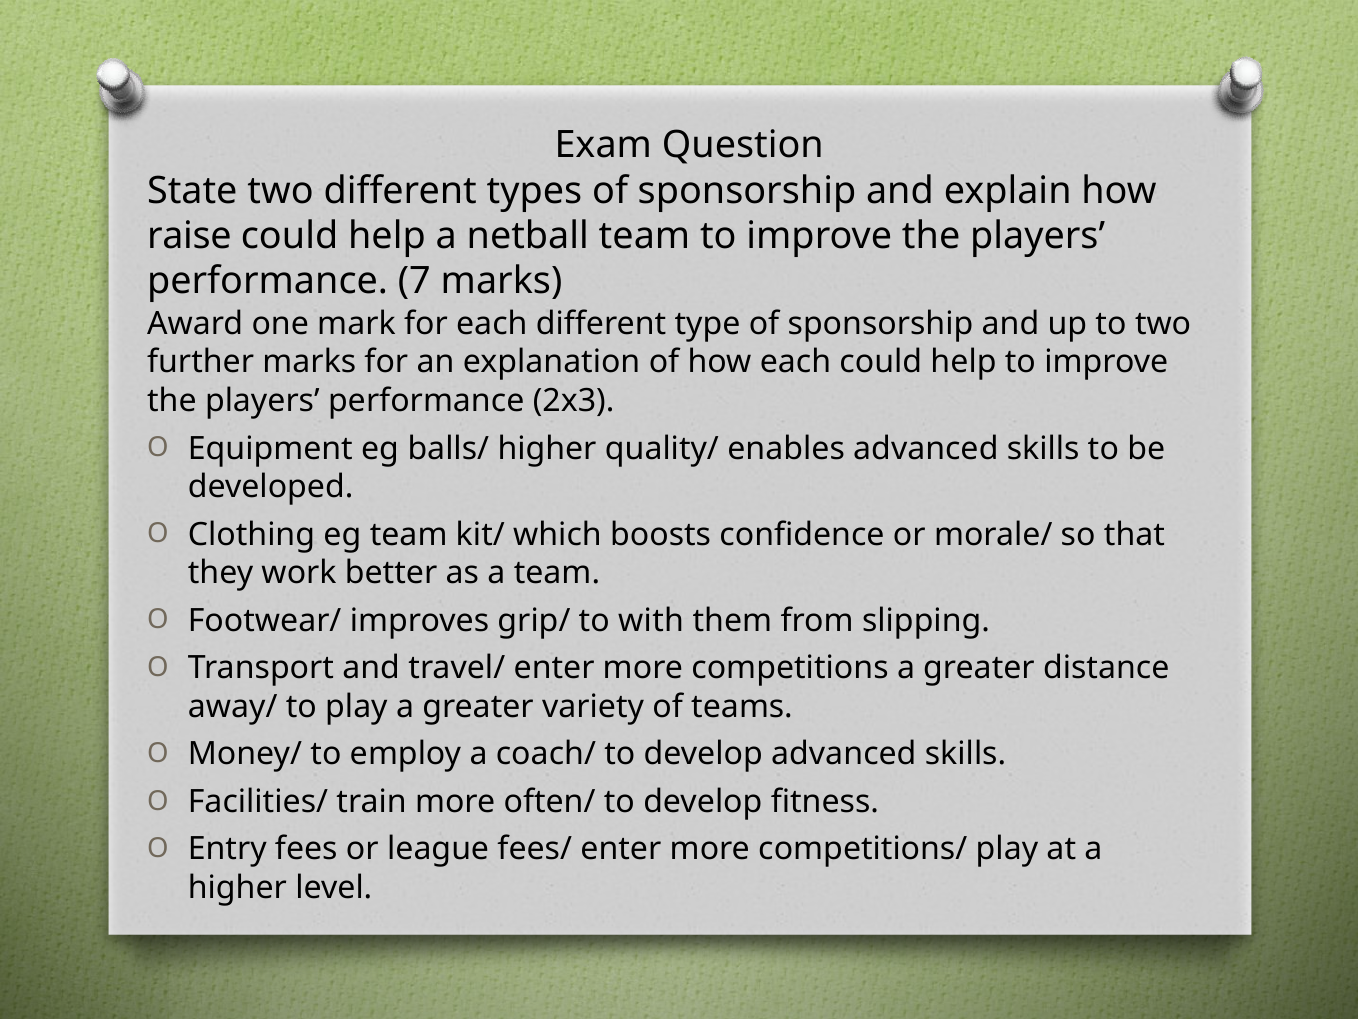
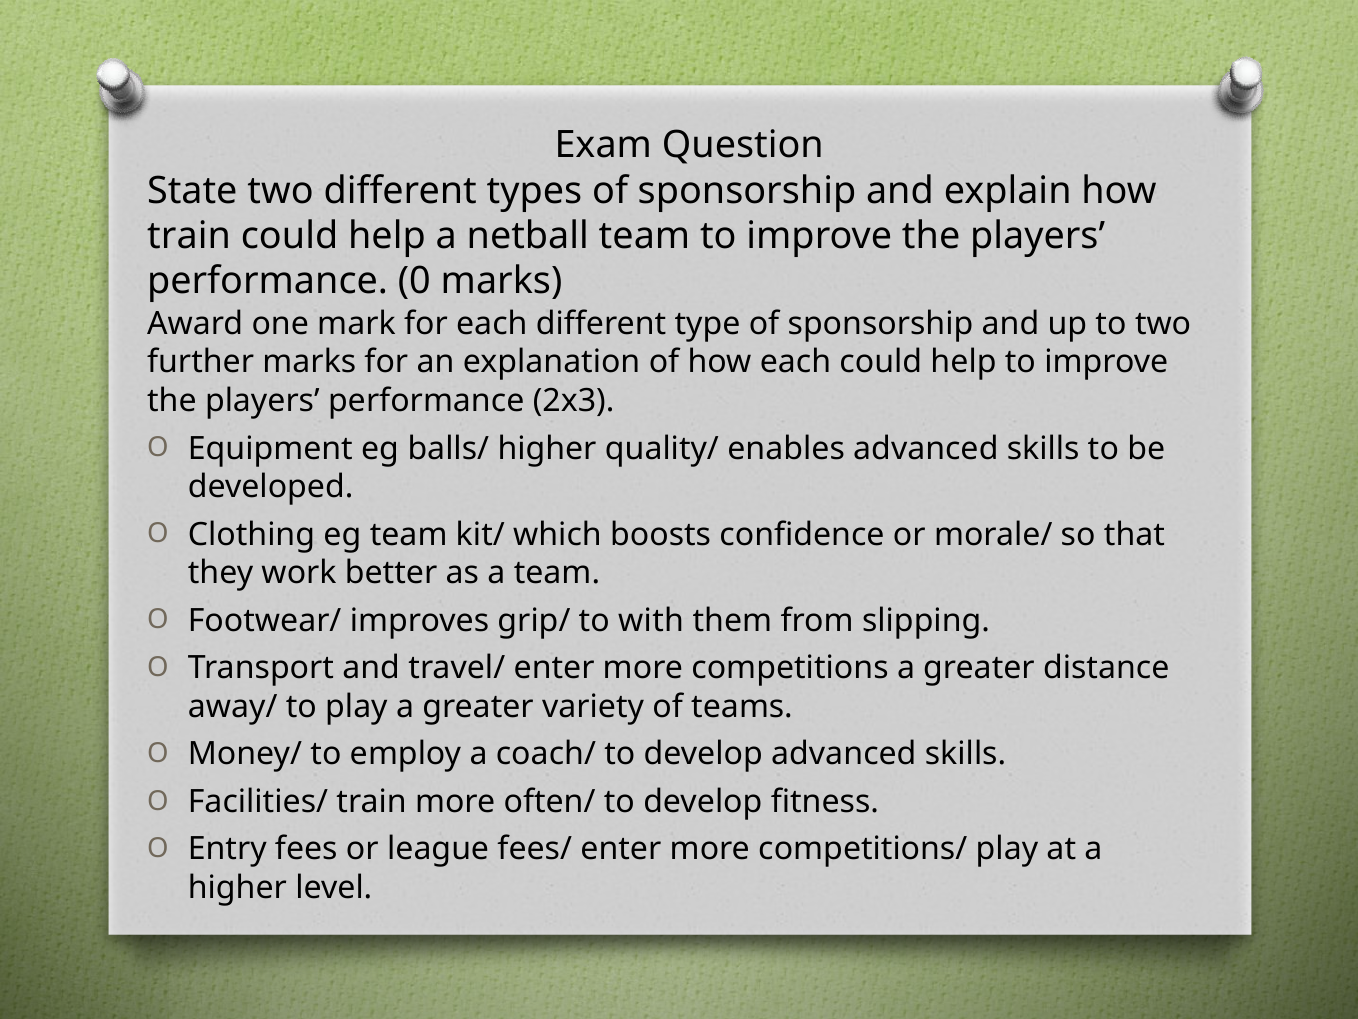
raise at (189, 236): raise -> train
7: 7 -> 0
